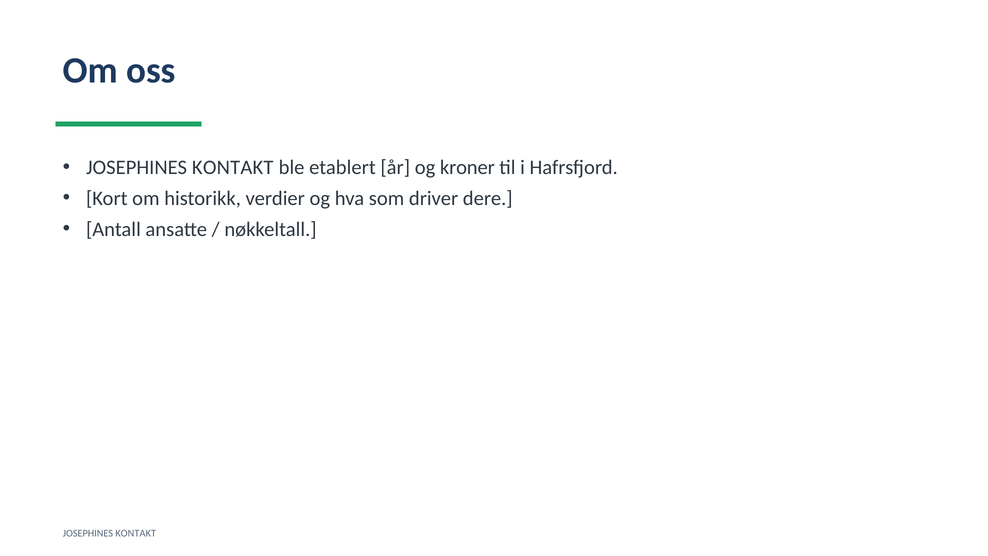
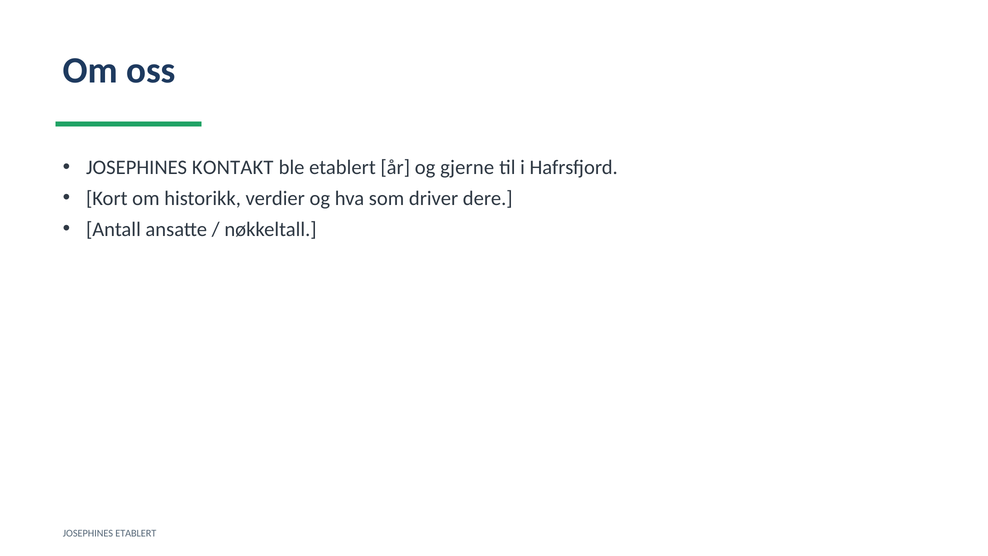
kroner: kroner -> gjerne
KONTAKT at (136, 533): KONTAKT -> ETABLERT
